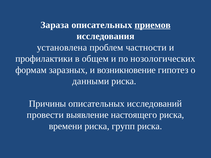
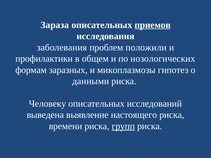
установлена: установлена -> заболевания
частности: частности -> положили
возникновение: возникновение -> микоплазмозы
Причины: Причины -> Человеку
провести: провести -> выведена
групп underline: none -> present
